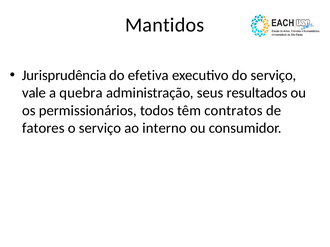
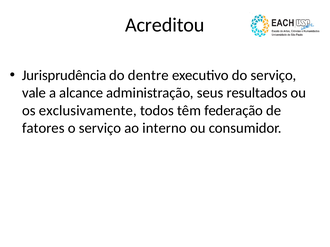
Mantidos: Mantidos -> Acreditou
efetiva: efetiva -> dentre
quebra: quebra -> alcance
permissionários: permissionários -> exclusivamente
contratos: contratos -> federação
